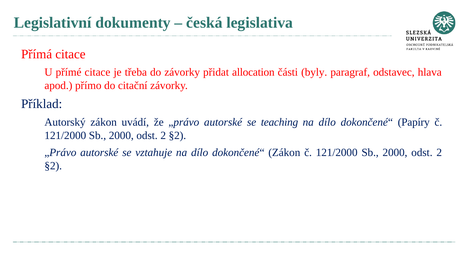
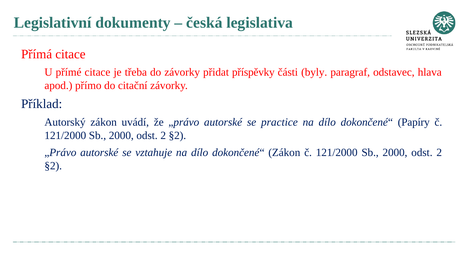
allocation: allocation -> příspěvky
teaching: teaching -> practice
